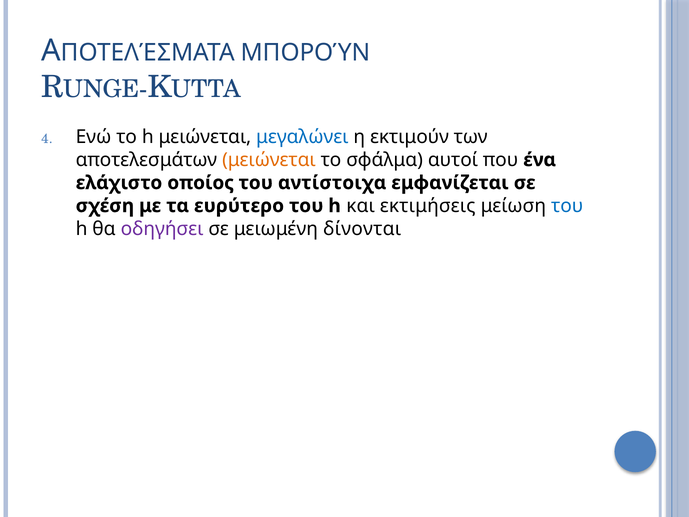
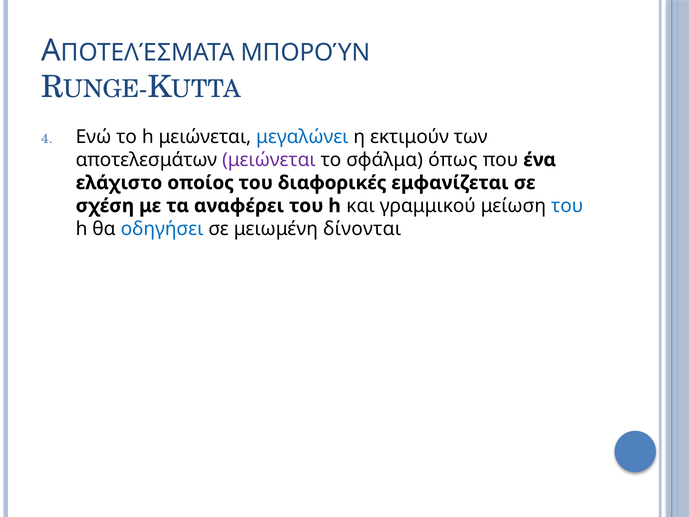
μειώνεται at (269, 160) colour: orange -> purple
αυτοί: αυτοί -> όπως
αντίστοιχα: αντίστοιχα -> διαφορικές
ευρύτερο: ευρύτερο -> αναφέρει
εκτιμήσεις: εκτιμήσεις -> γραμμικού
οδηγήσει colour: purple -> blue
